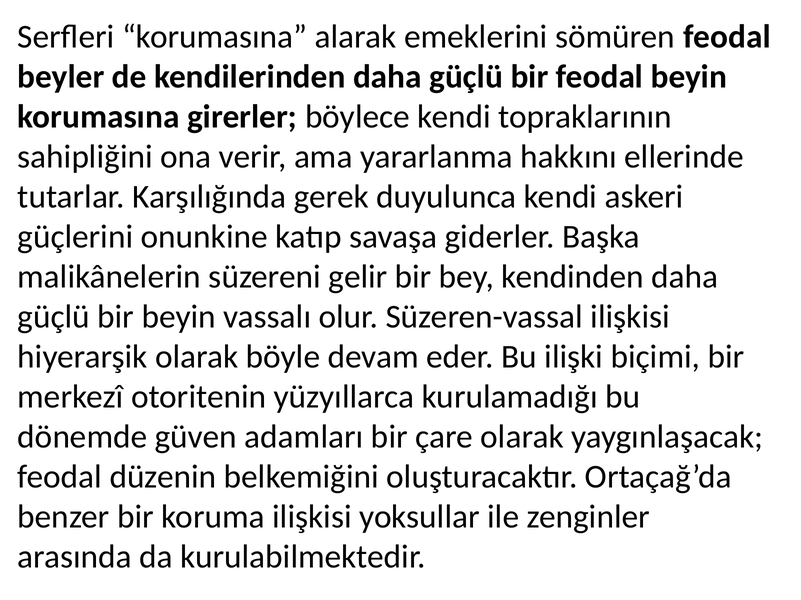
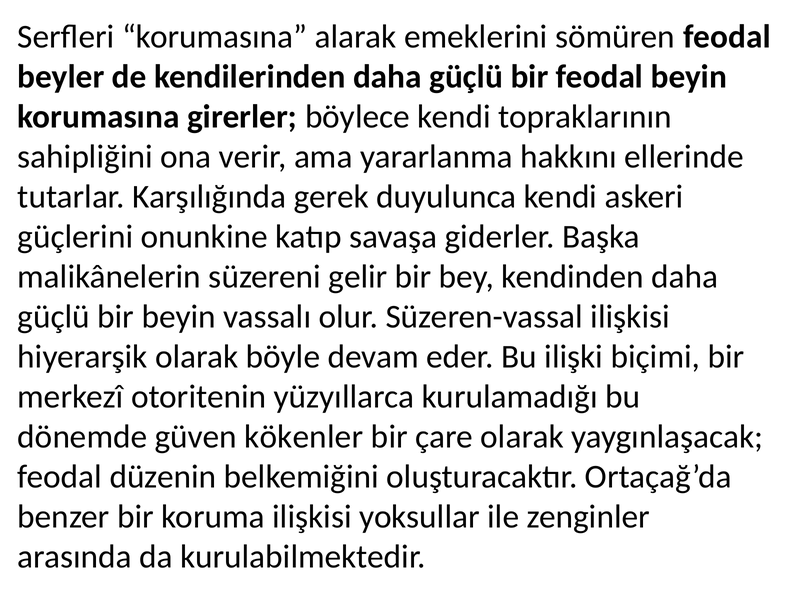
adamları: adamları -> kökenler
